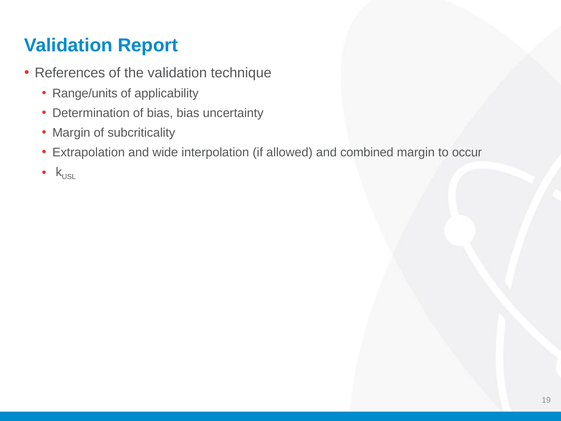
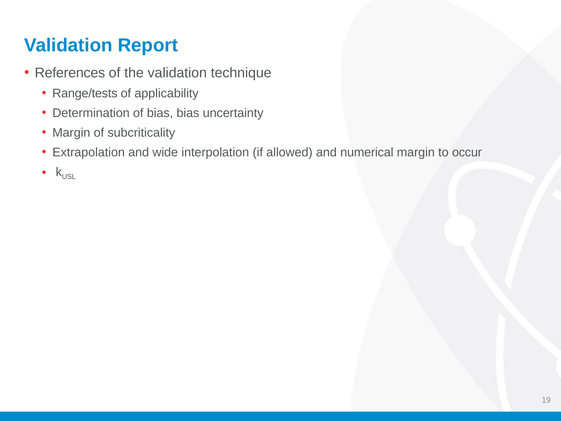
Range/units: Range/units -> Range/tests
combined: combined -> numerical
